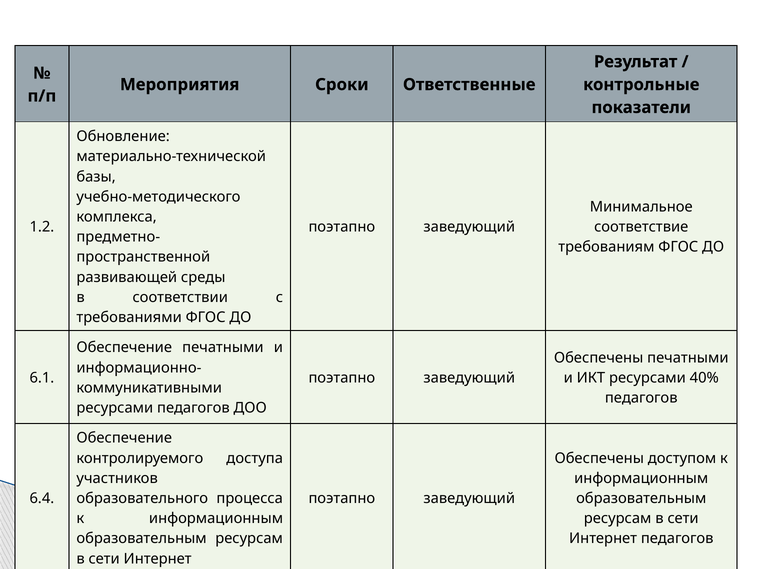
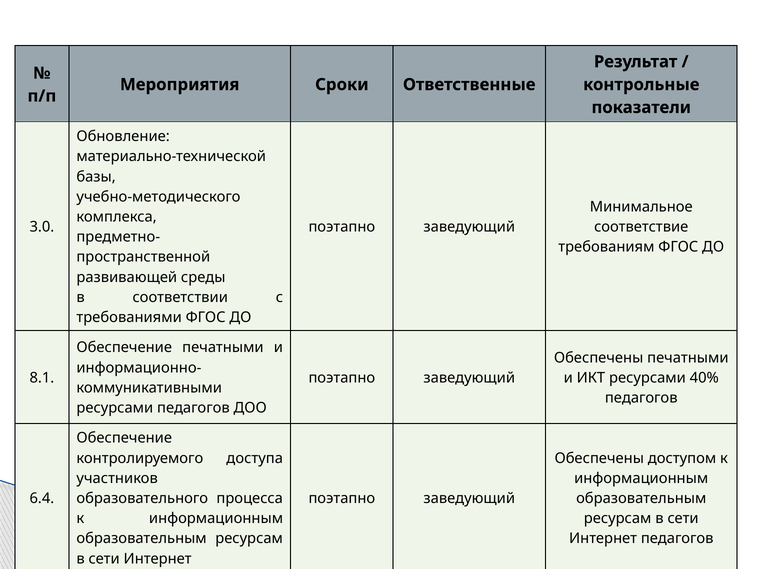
1.2: 1.2 -> 3.0
6.1: 6.1 -> 8.1
